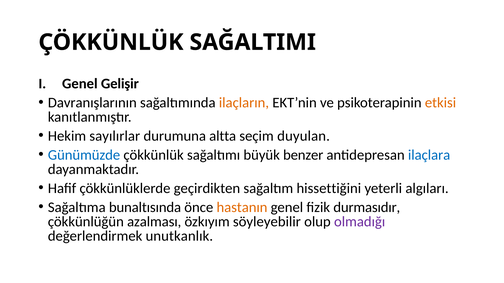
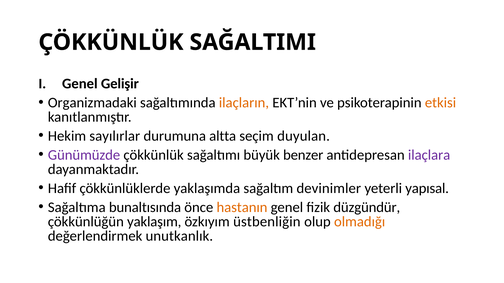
Davranışlarının: Davranışlarının -> Organizmadaki
Günümüzde colour: blue -> purple
ilaçlara colour: blue -> purple
geçirdikten: geçirdikten -> yaklaşımda
hissettiğini: hissettiğini -> devinimler
algıları: algıları -> yapısal
durmasıdır: durmasıdır -> düzgündür
azalması: azalması -> yaklaşım
söyleyebilir: söyleyebilir -> üstbenliğin
olmadığı colour: purple -> orange
